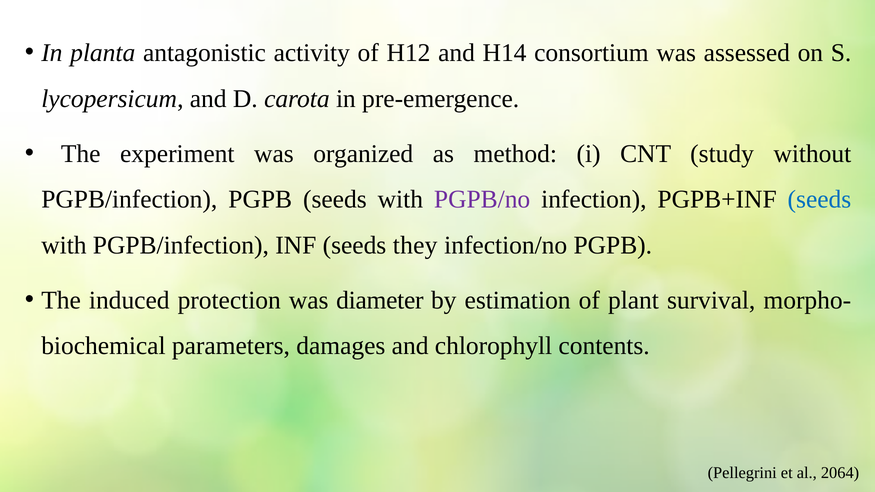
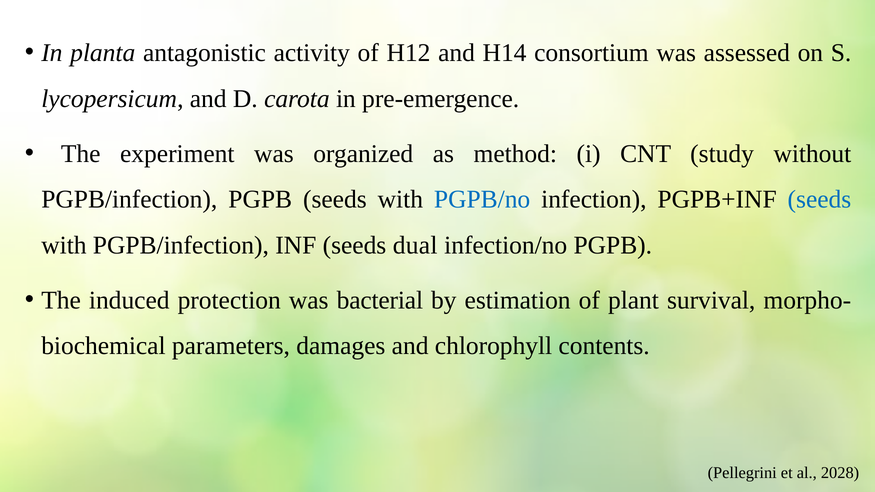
PGPB/no colour: purple -> blue
they: they -> dual
diameter: diameter -> bacterial
2064: 2064 -> 2028
